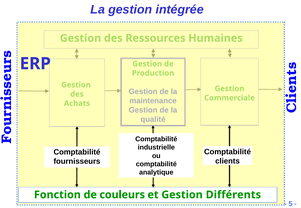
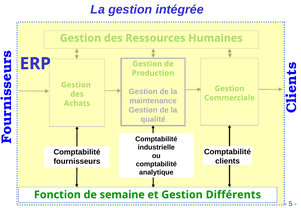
couleurs: couleurs -> semaine
